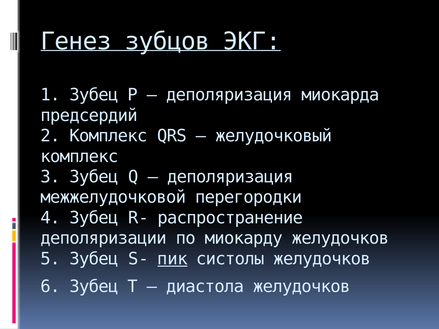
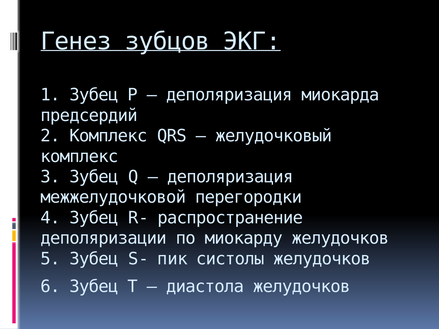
пик underline: present -> none
